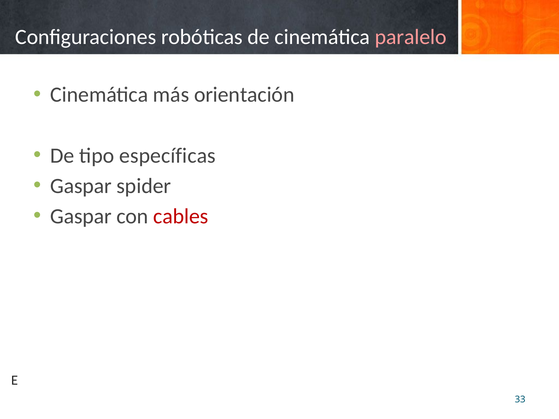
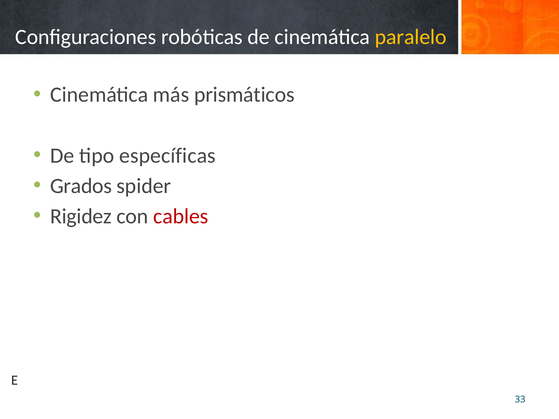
paralelo colour: pink -> yellow
orientación: orientación -> prismáticos
Gaspar at (81, 186): Gaspar -> Grados
Gaspar at (81, 216): Gaspar -> Rigidez
